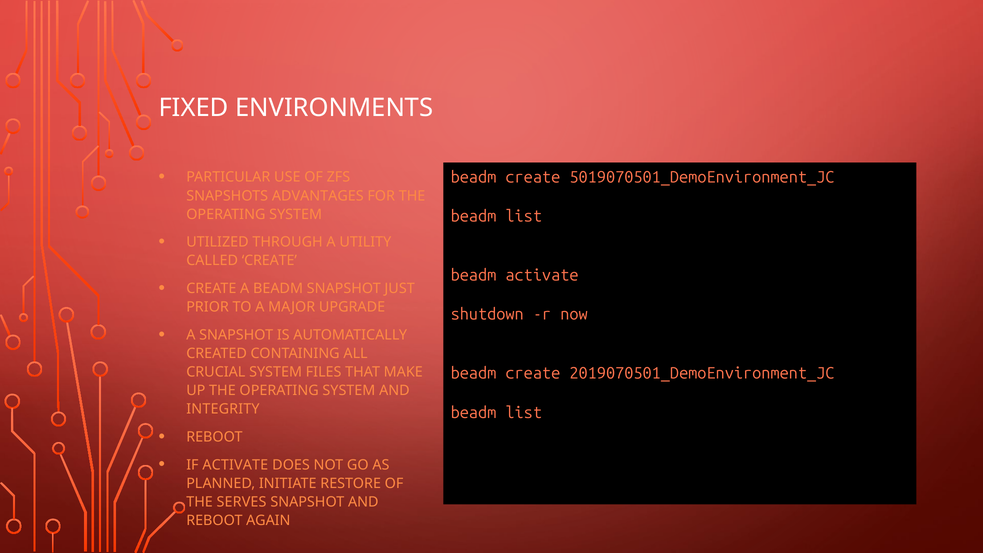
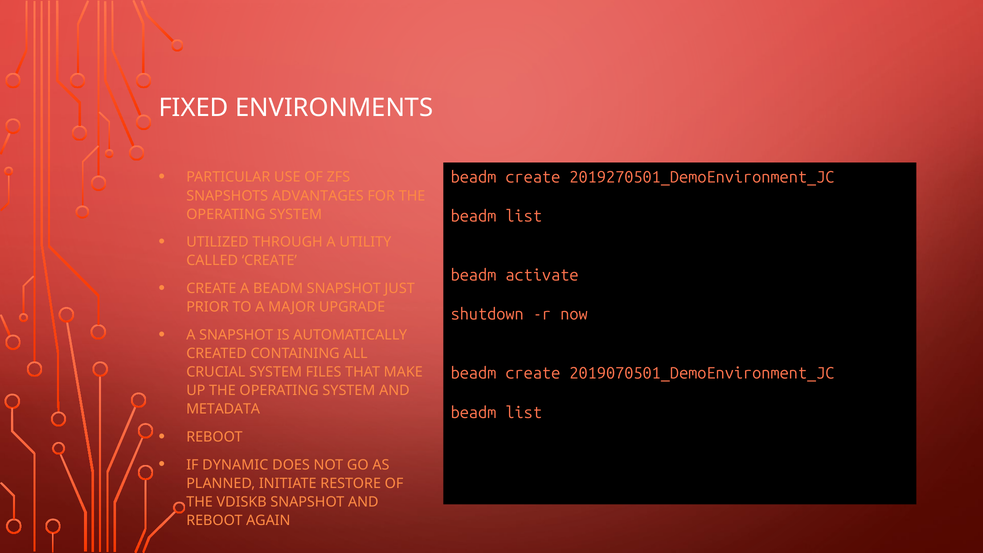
5019070501_DemoEnvironment_JC: 5019070501_DemoEnvironment_JC -> 2019270501_DemoEnvironment_JC
INTEGRITY: INTEGRITY -> METADATA
IF ACTIVATE: ACTIVATE -> DYNAMIC
SERVES: SERVES -> VDISKB
